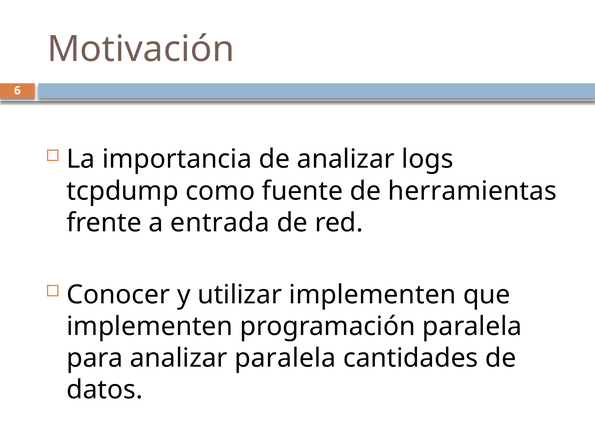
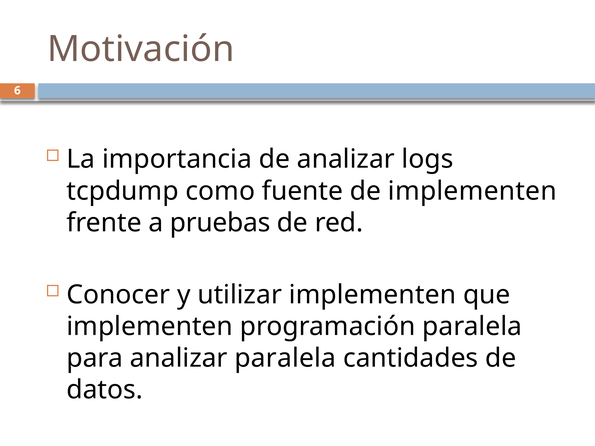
de herramientas: herramientas -> implementen
entrada: entrada -> pruebas
